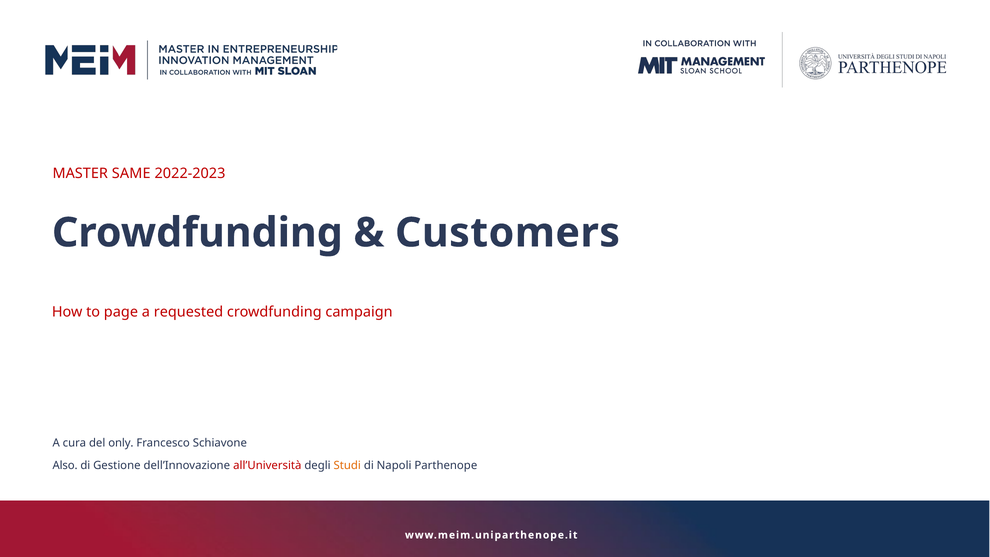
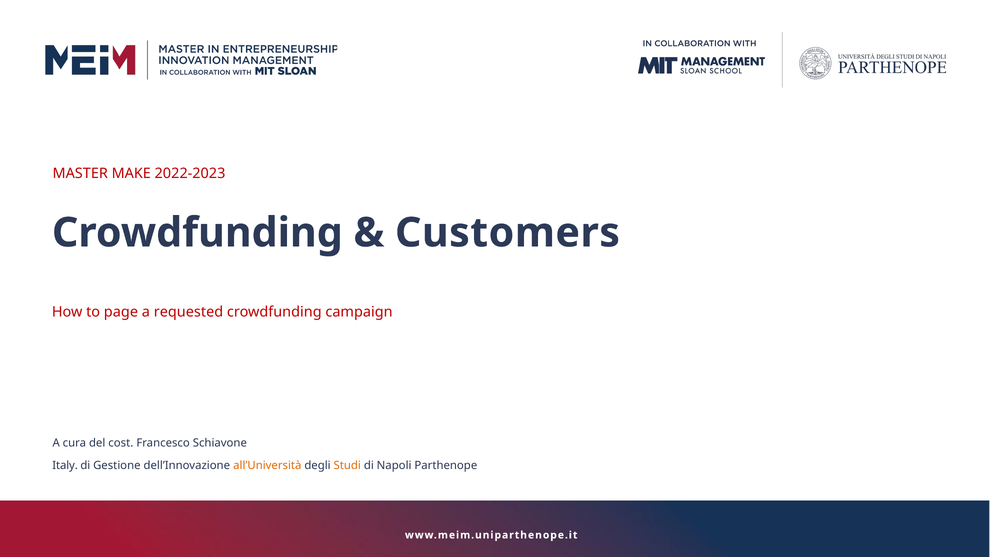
SAME: SAME -> MAKE
only: only -> cost
Also: Also -> Italy
all’Università colour: red -> orange
